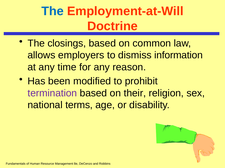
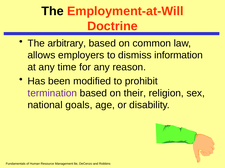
The at (53, 11) colour: blue -> black
closings: closings -> arbitrary
terms: terms -> goals
